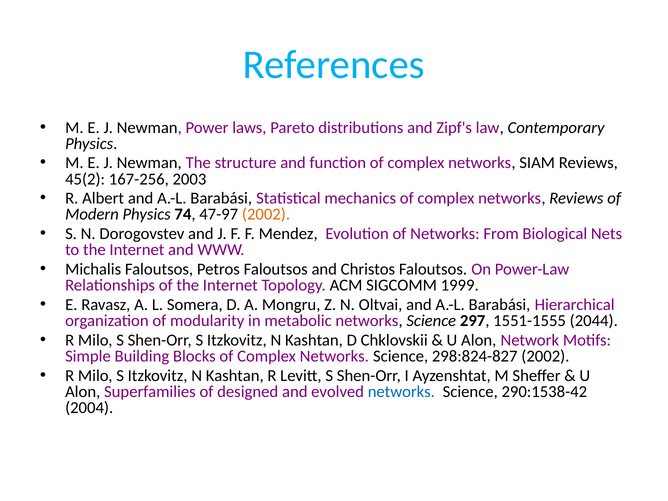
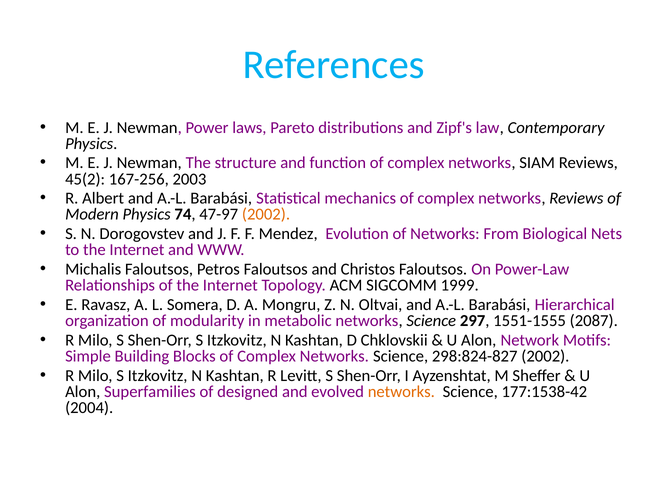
2044: 2044 -> 2087
networks at (401, 392) colour: blue -> orange
290:1538-42: 290:1538-42 -> 177:1538-42
